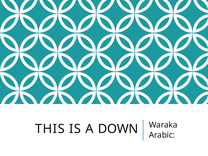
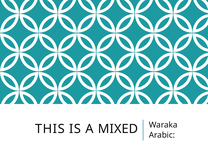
DOWN: DOWN -> MIXED
